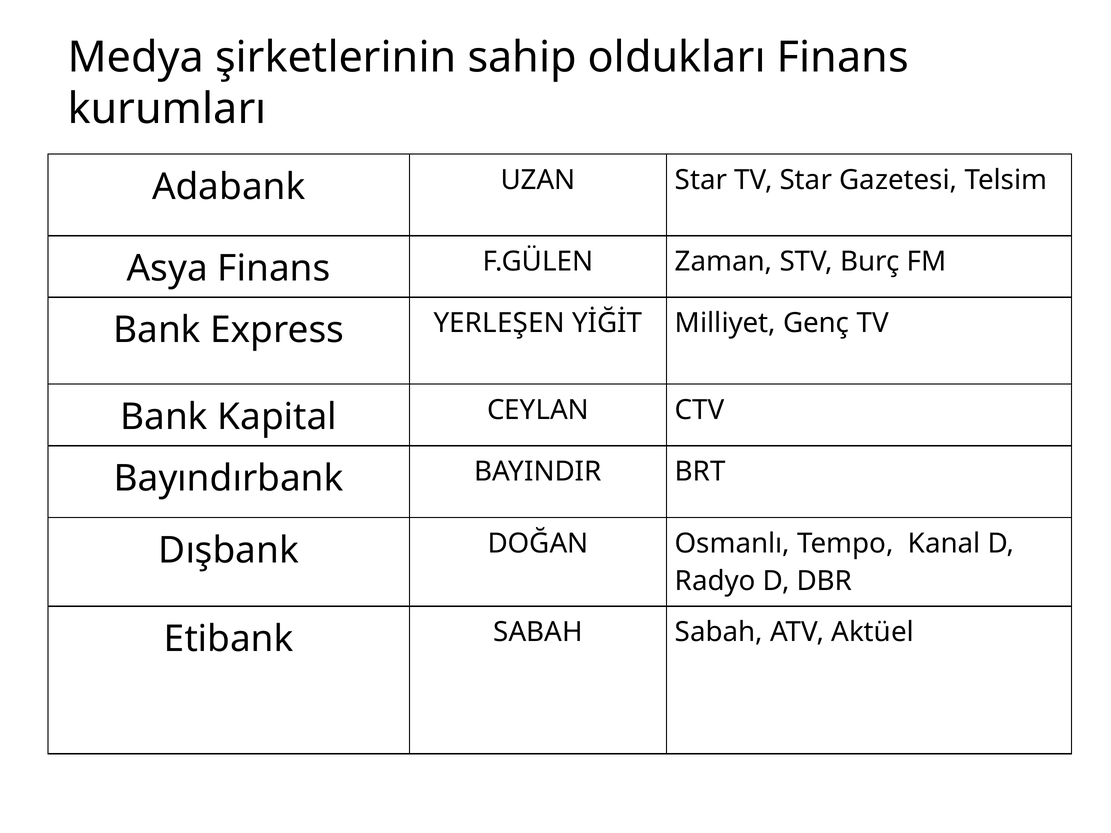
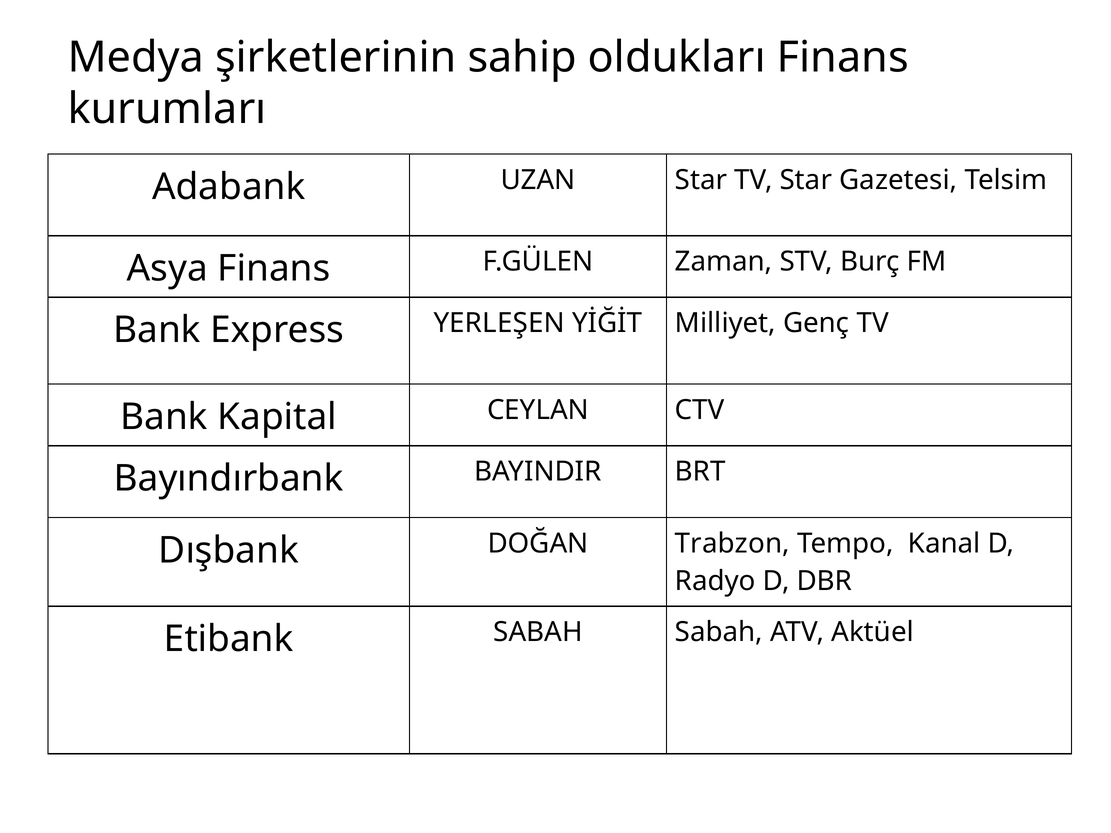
Osmanlı: Osmanlı -> Trabzon
